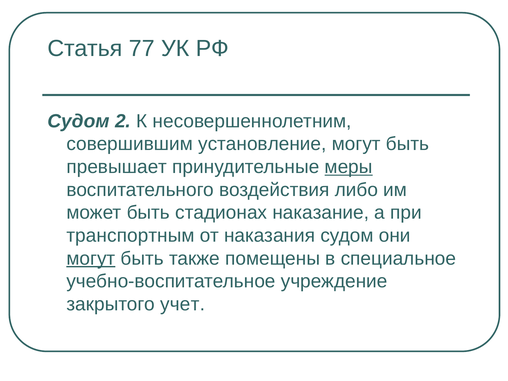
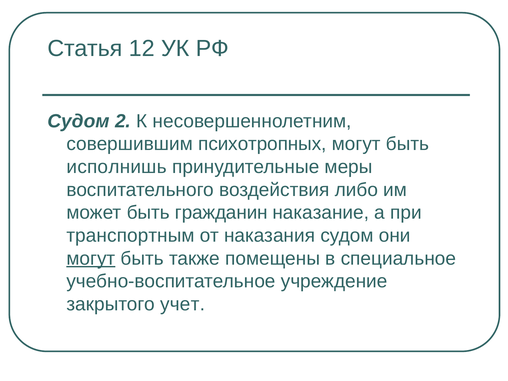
77: 77 -> 12
установление: установление -> психотропных
превышает: превышает -> исполнишь
меры underline: present -> none
стадионах: стадионах -> гражданин
